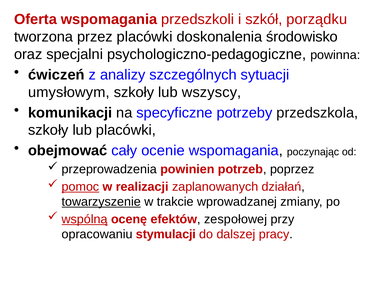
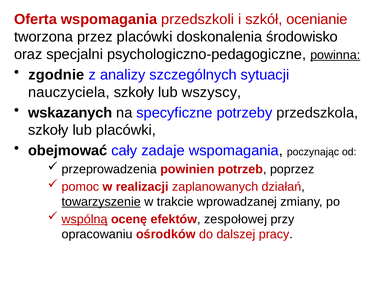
porządku: porządku -> ocenianie
powinna underline: none -> present
ćwiczeń: ćwiczeń -> zgodnie
umysłowym: umysłowym -> nauczyciela
komunikacji: komunikacji -> wskazanych
ocenie: ocenie -> zadaje
pomoc underline: present -> none
stymulacji: stymulacji -> ośrodków
